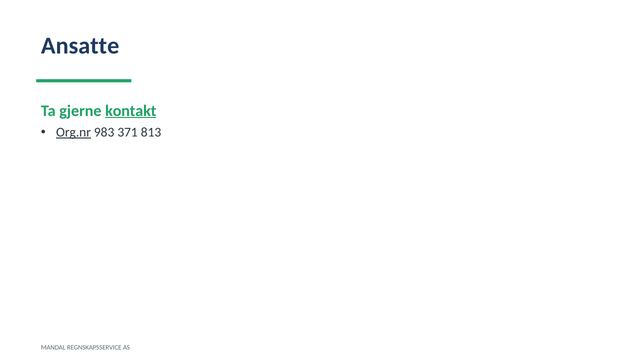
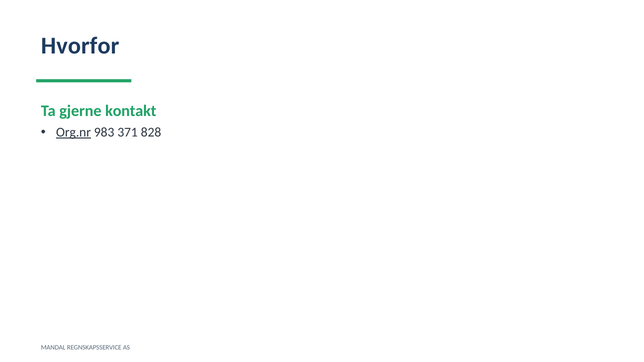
Ansatte: Ansatte -> Hvorfor
kontakt underline: present -> none
813: 813 -> 828
